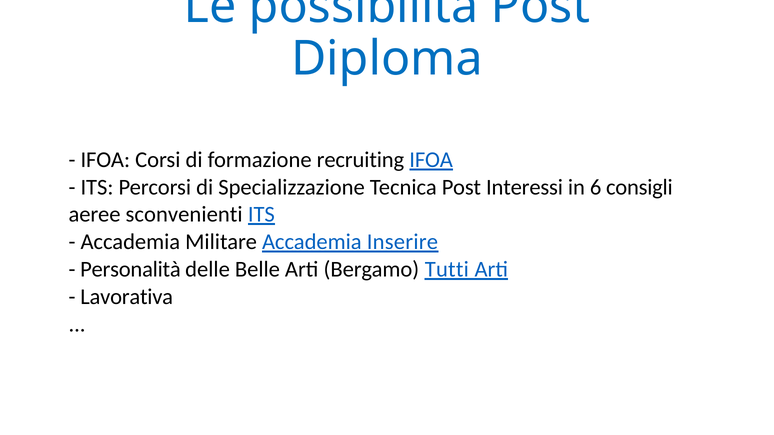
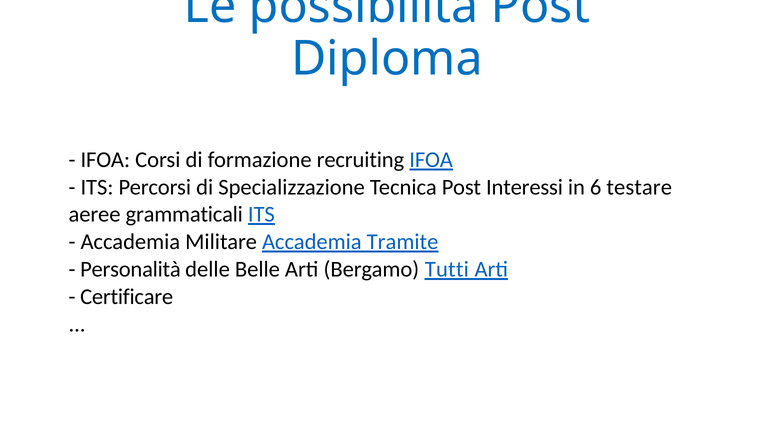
consigli: consigli -> testare
sconvenienti: sconvenienti -> grammaticali
Inserire: Inserire -> Tramite
Lavorativa: Lavorativa -> Certificare
